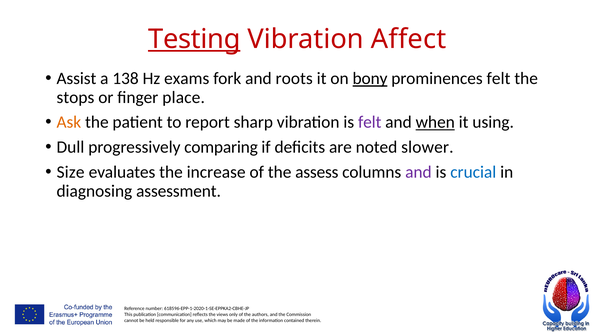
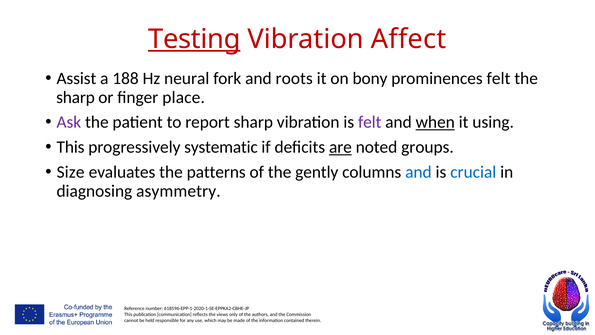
138: 138 -> 188
exams: exams -> neural
bony underline: present -> none
stops at (75, 97): stops -> sharp
Ask colour: orange -> purple
Dull at (70, 147): Dull -> This
comparing: comparing -> systematic
are underline: none -> present
slower: slower -> groups
increase: increase -> patterns
assess: assess -> gently
and at (418, 172) colour: purple -> blue
assessment: assessment -> asymmetry
